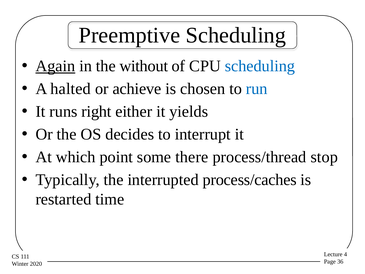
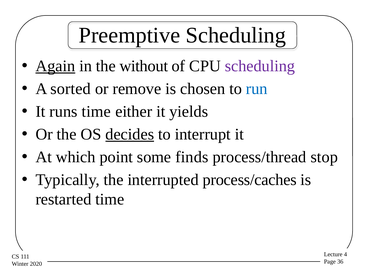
scheduling at (260, 66) colour: blue -> purple
halted: halted -> sorted
achieve: achieve -> remove
runs right: right -> time
decides underline: none -> present
there: there -> finds
